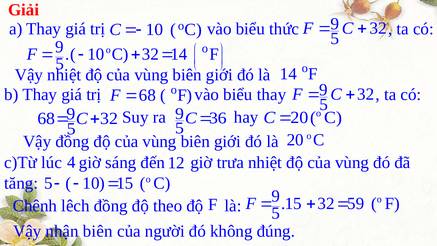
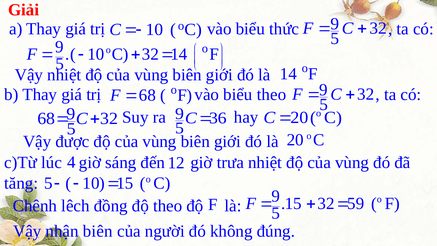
biểu thay: thay -> theo
Vậy đồng: đồng -> được
